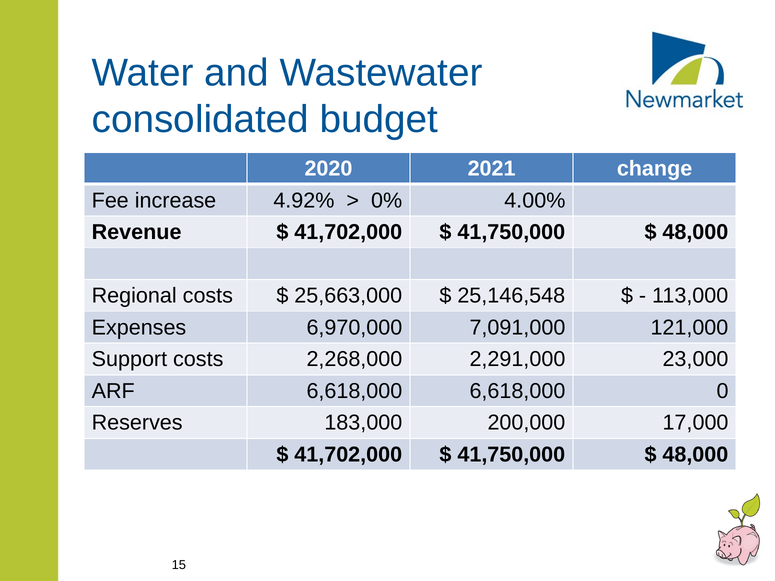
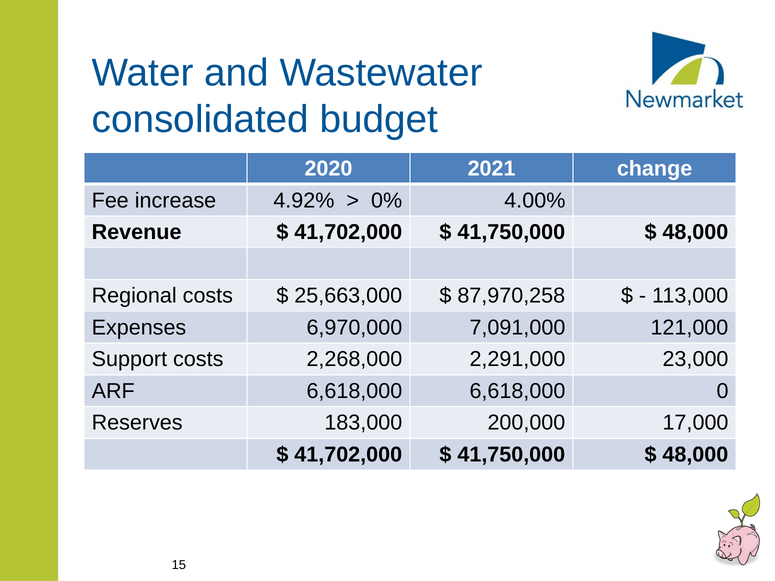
25,146,548: 25,146,548 -> 87,970,258
